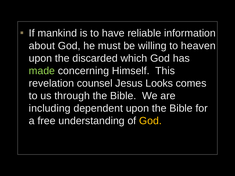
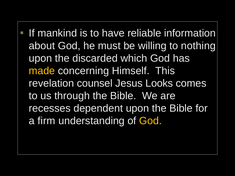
heaven: heaven -> nothing
made colour: light green -> yellow
including: including -> recesses
free: free -> firm
